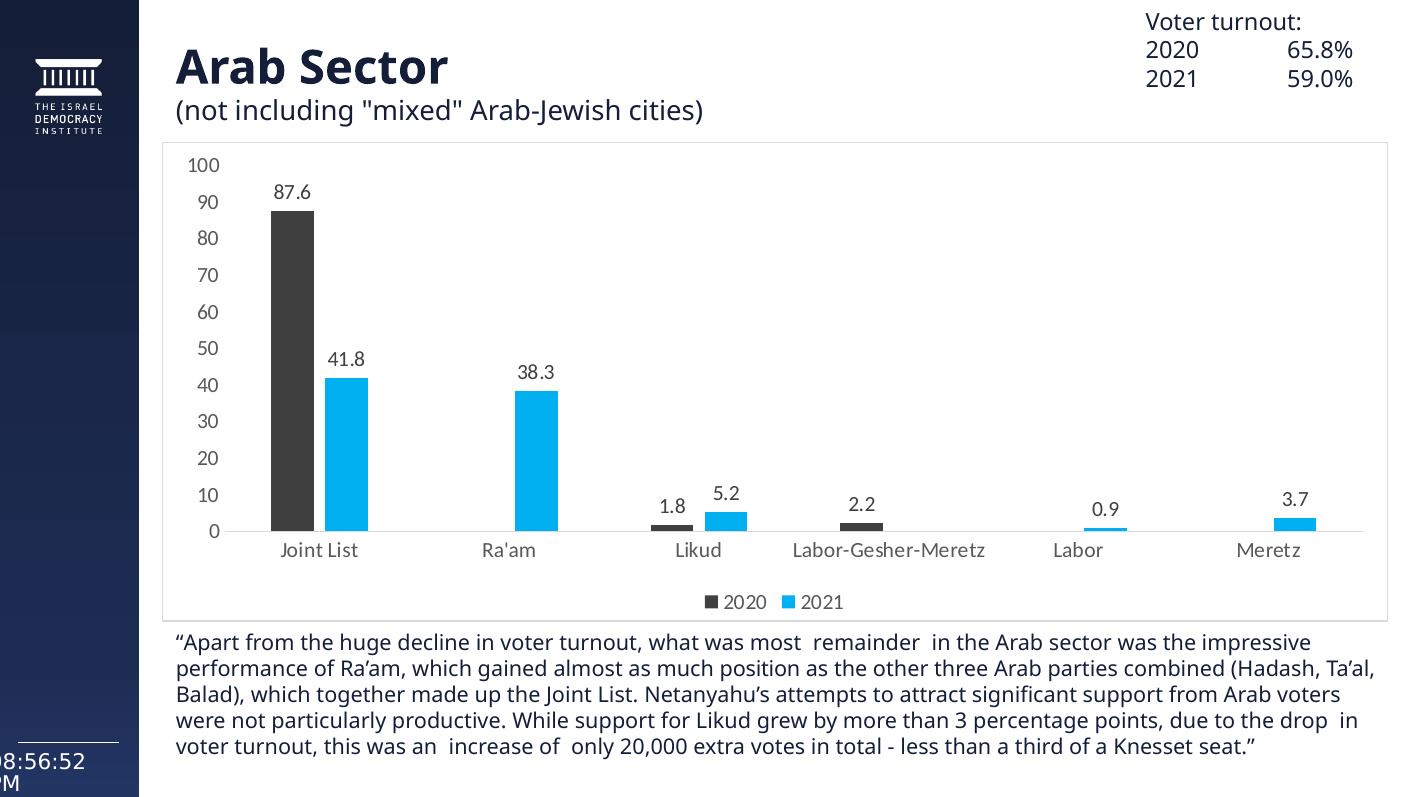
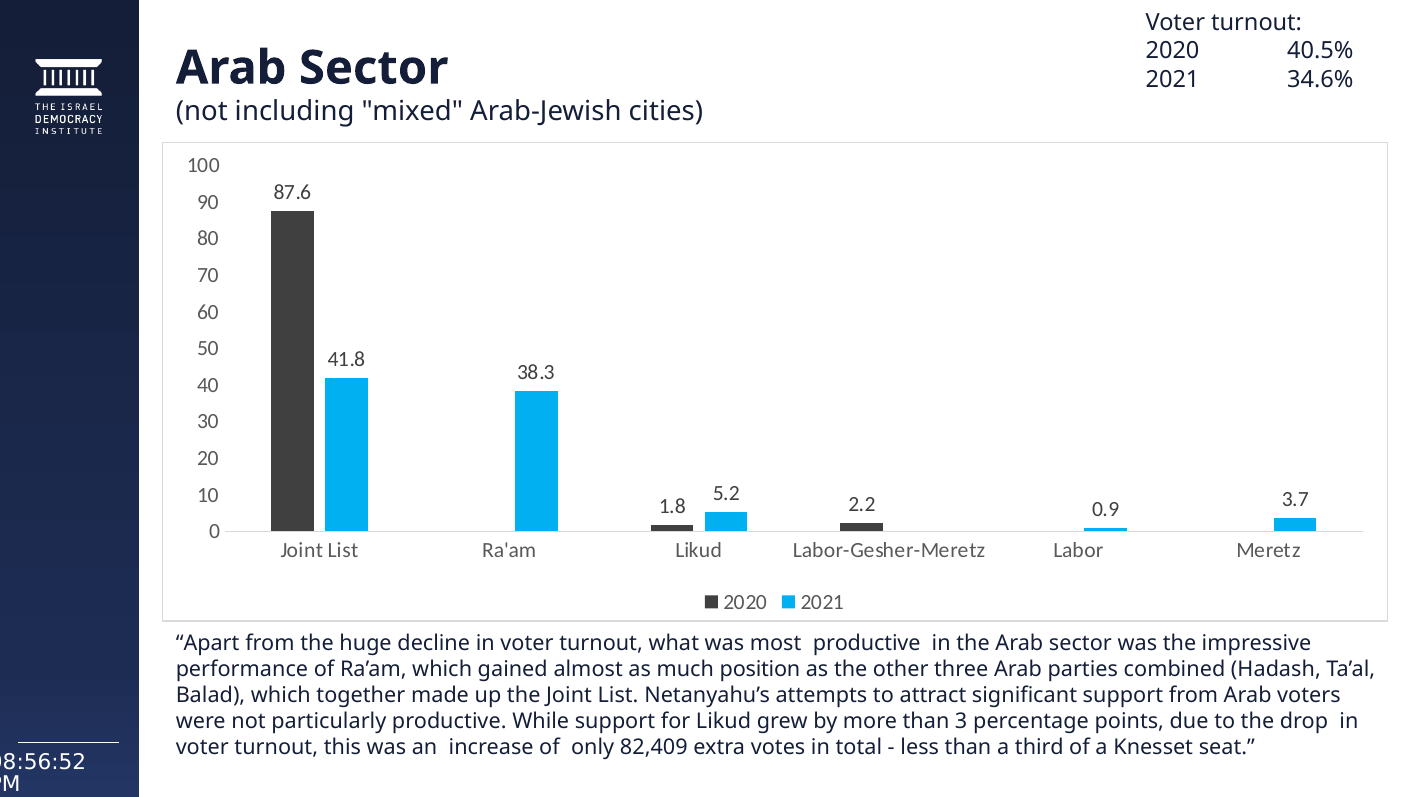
65.8%: 65.8% -> 40.5%
59.0%: 59.0% -> 34.6%
most remainder: remainder -> productive
20,000: 20,000 -> 82,409
